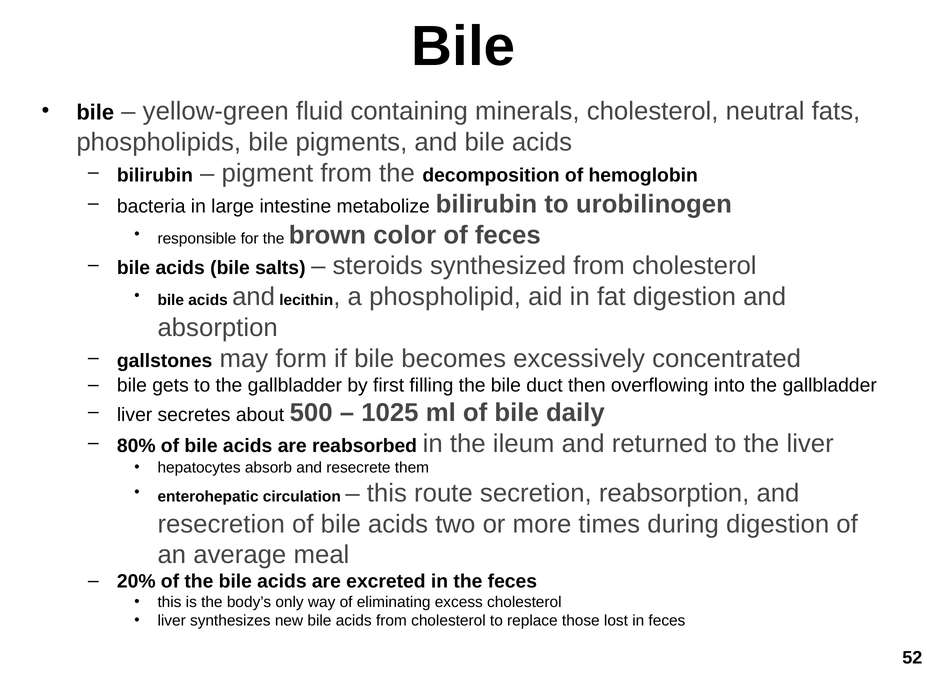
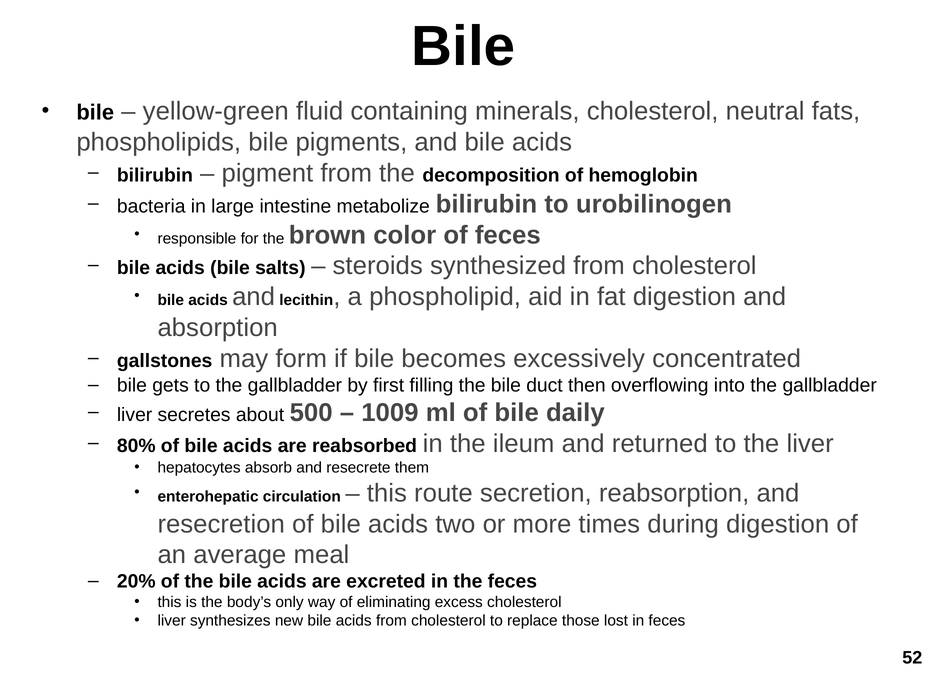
1025: 1025 -> 1009
